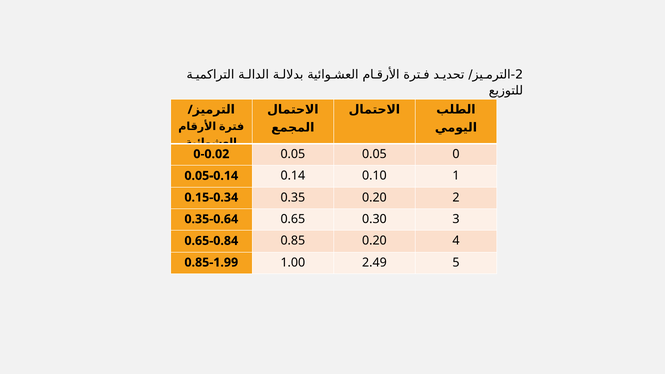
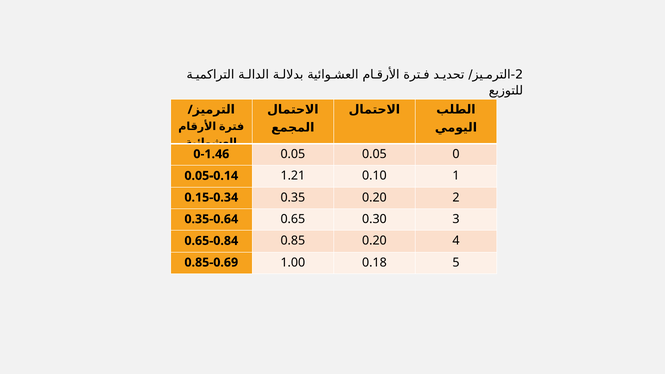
0-0.02: 0-0.02 -> 0-1.46
0.14: 0.14 -> 1.21
0.85-1.99: 0.85-1.99 -> 0.85-0.69
2.49: 2.49 -> 0.18
